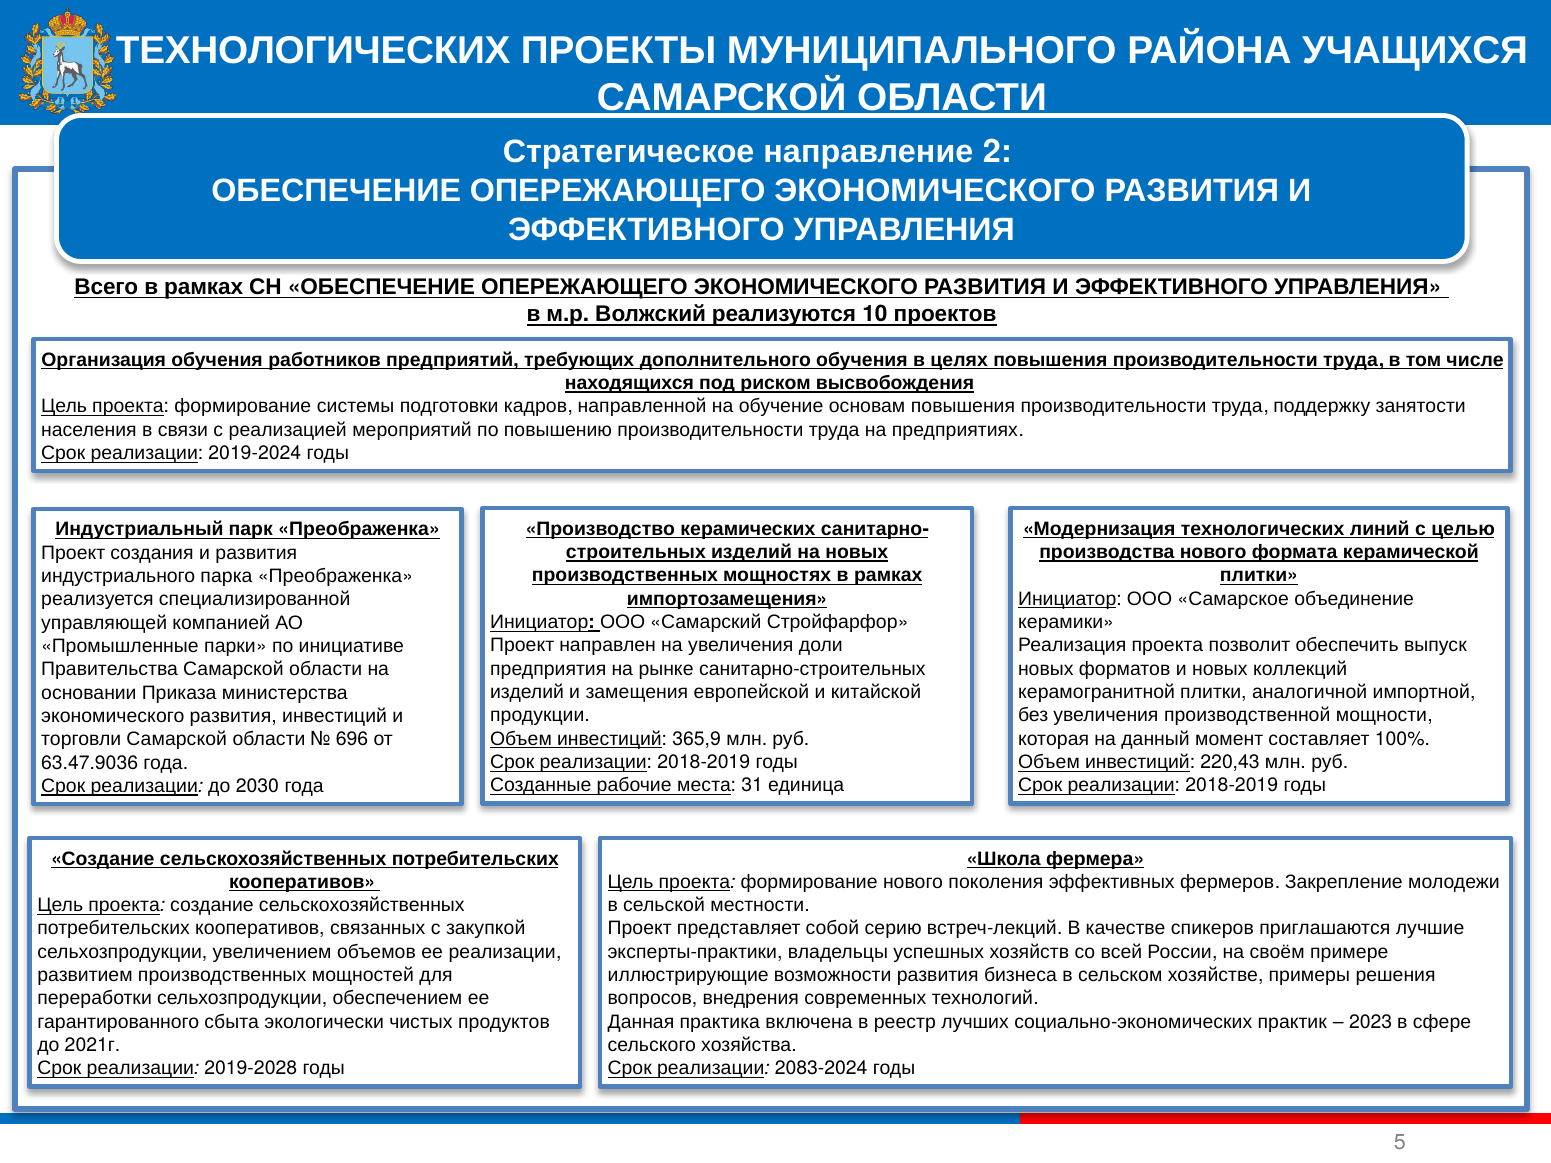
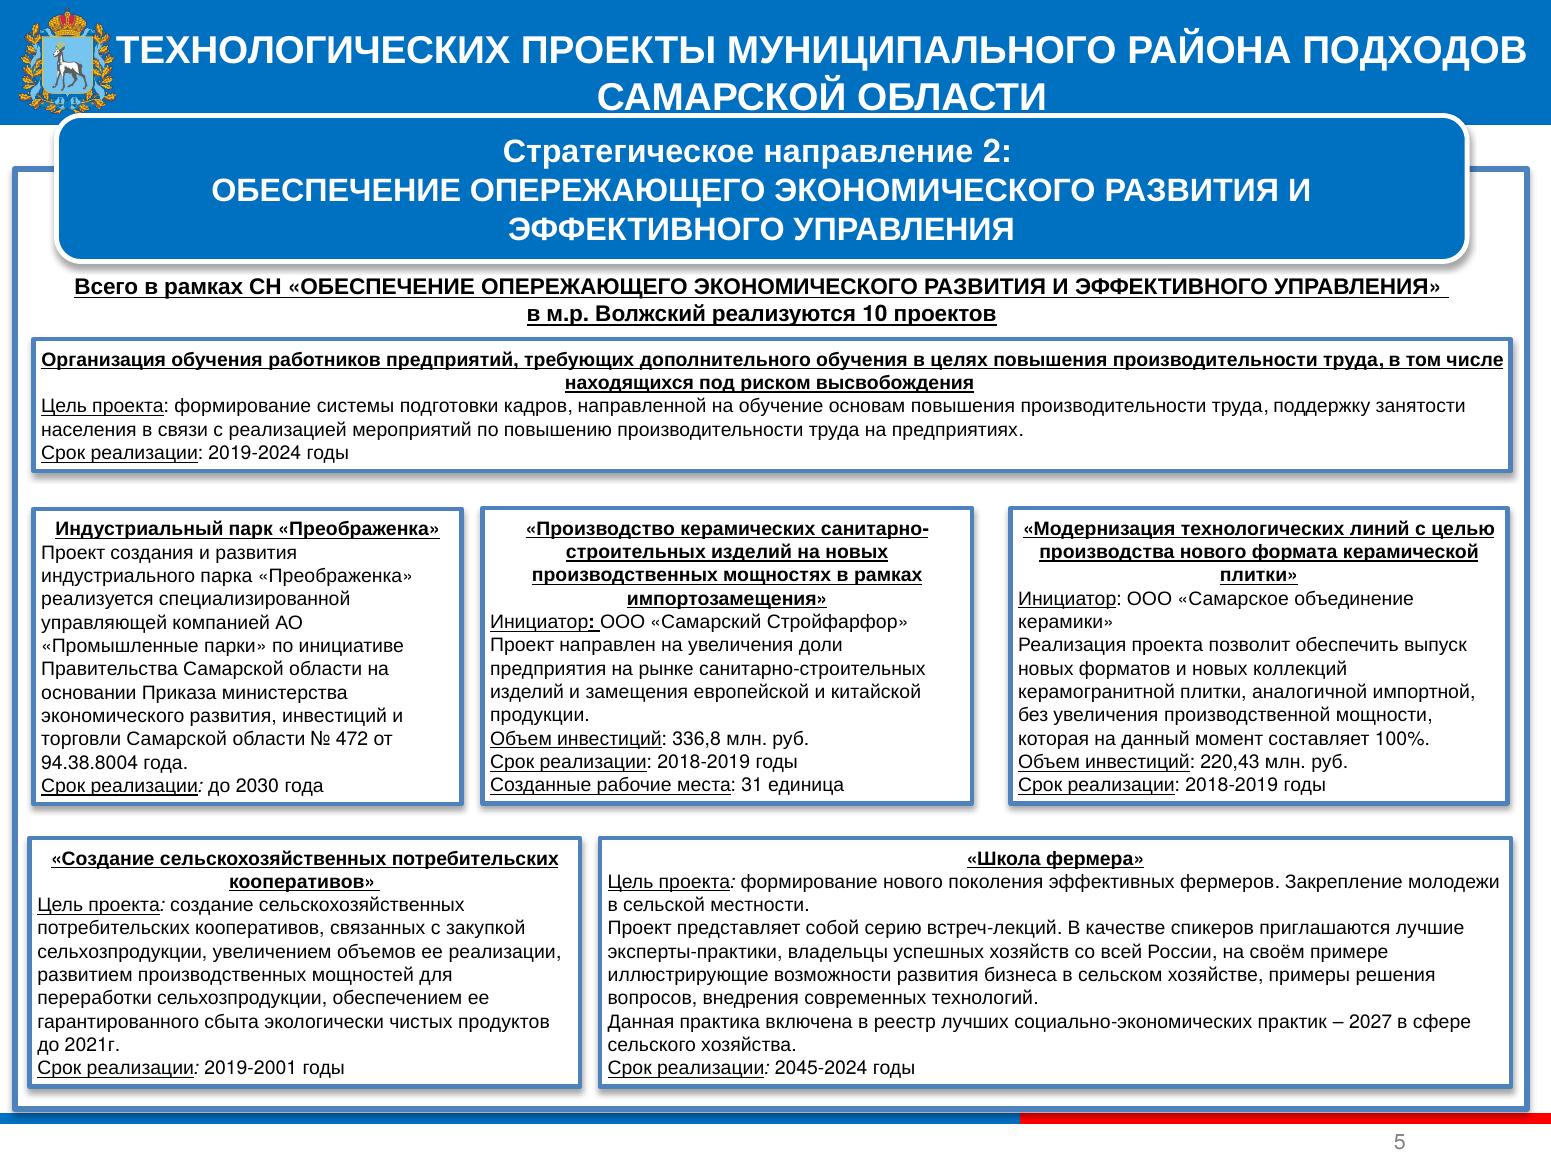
УЧАЩИХСЯ: УЧАЩИХСЯ -> ПОДХОДОВ
365,9: 365,9 -> 336,8
696: 696 -> 472
63.47.9036: 63.47.9036 -> 94.38.8004
2023: 2023 -> 2027
2019-2028: 2019-2028 -> 2019-2001
2083-2024: 2083-2024 -> 2045-2024
